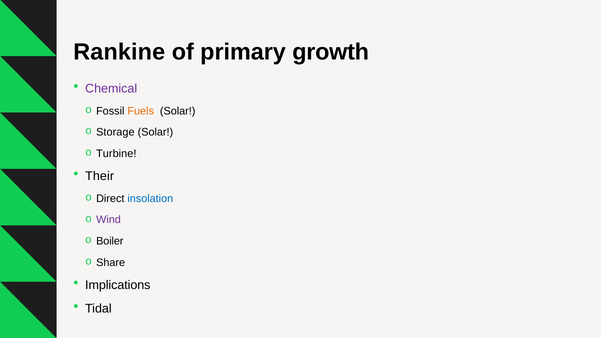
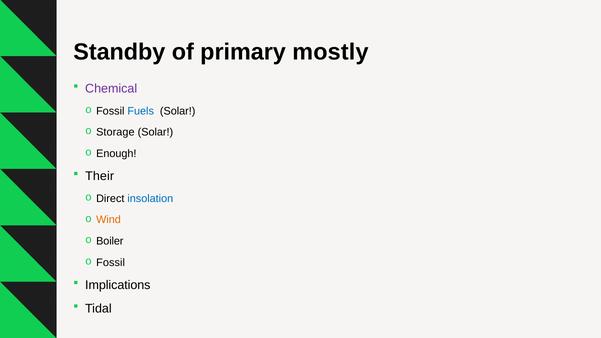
Rankine: Rankine -> Standby
growth: growth -> mostly
Fuels colour: orange -> blue
Turbine: Turbine -> Enough
Wind colour: purple -> orange
Share at (111, 263): Share -> Fossil
